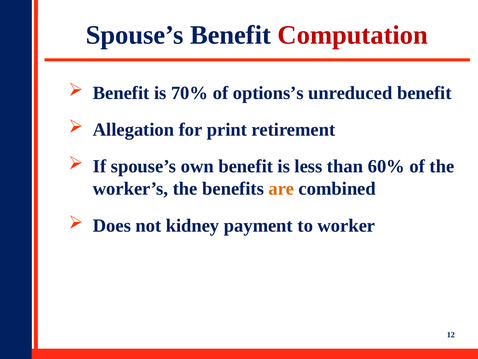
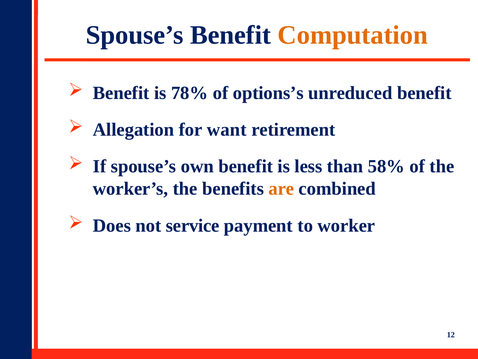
Computation colour: red -> orange
70%: 70% -> 78%
print: print -> want
60%: 60% -> 58%
kidney: kidney -> service
